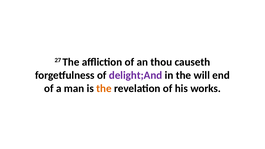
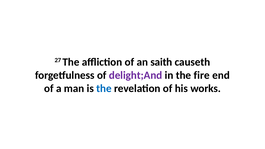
thou: thou -> saith
will: will -> fire
the at (104, 89) colour: orange -> blue
